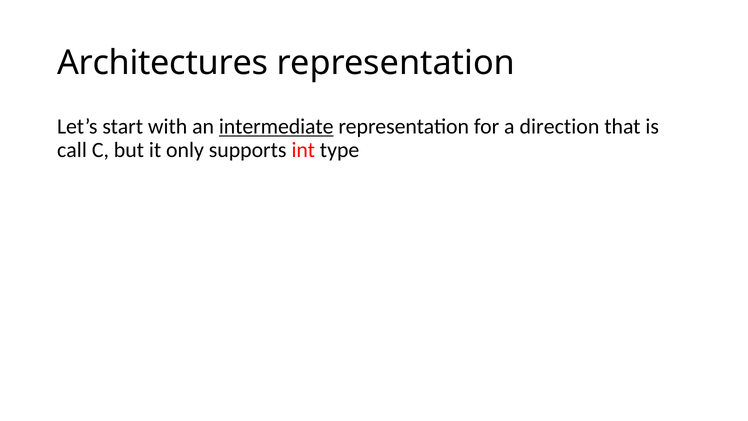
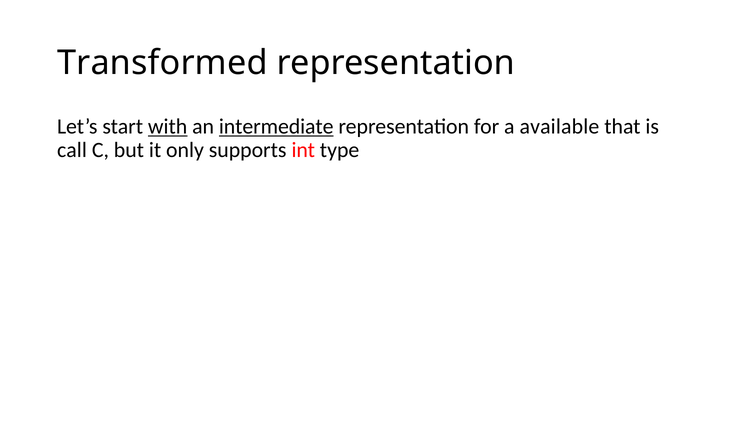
Architectures: Architectures -> Transformed
with underline: none -> present
direction: direction -> available
